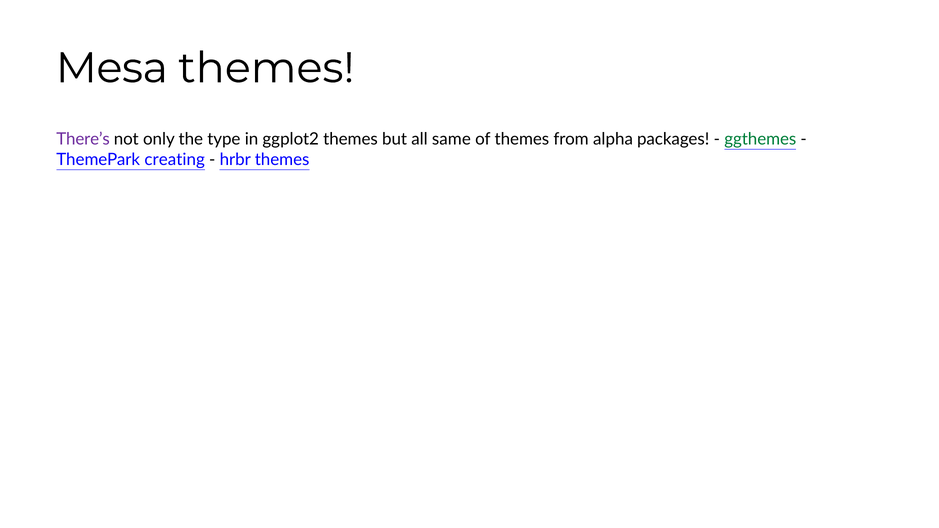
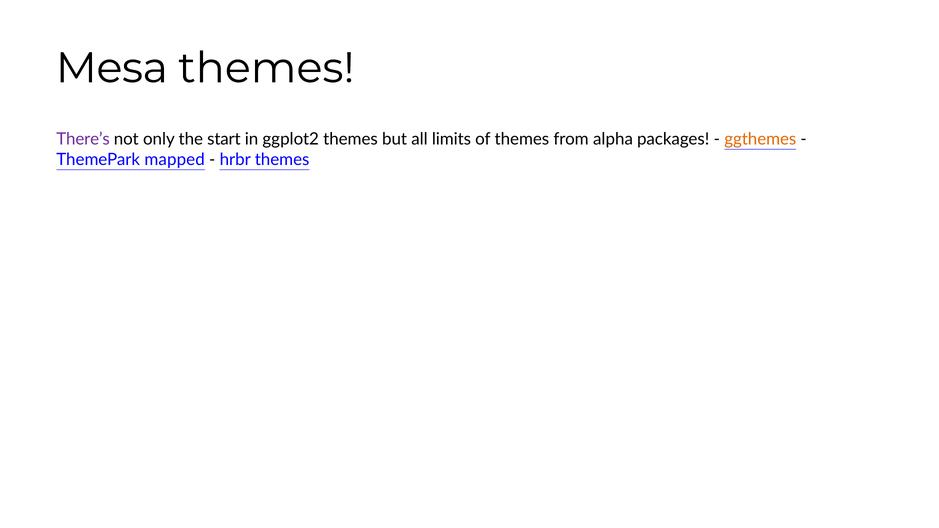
type: type -> start
same: same -> limits
ggthemes colour: green -> orange
creating: creating -> mapped
